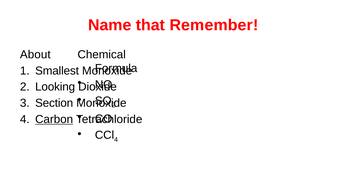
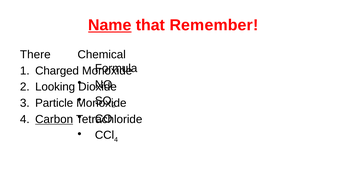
Name underline: none -> present
About: About -> There
Smallest: Smallest -> Charged
Section: Section -> Particle
